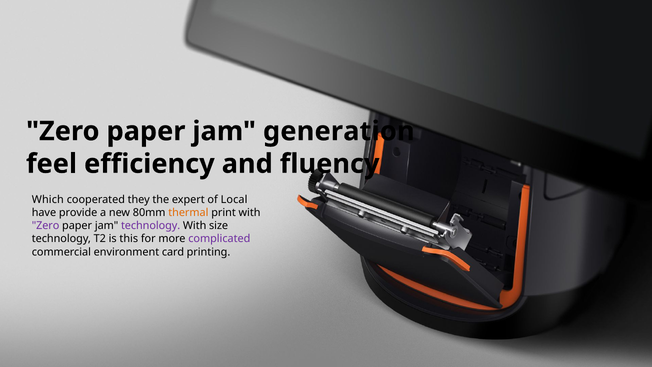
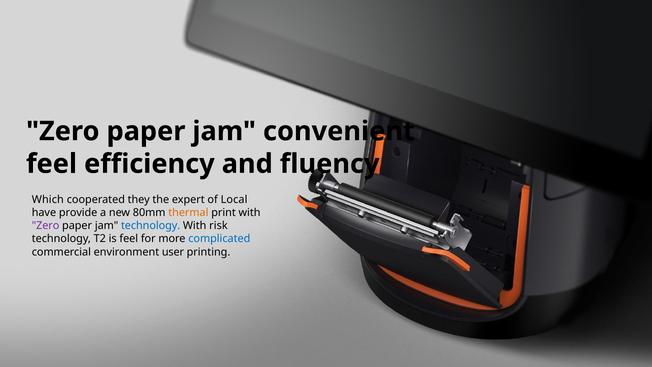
generation: generation -> convenient
technology at (151, 226) colour: purple -> blue
size: size -> risk
is this: this -> feel
complicated colour: purple -> blue
card: card -> user
